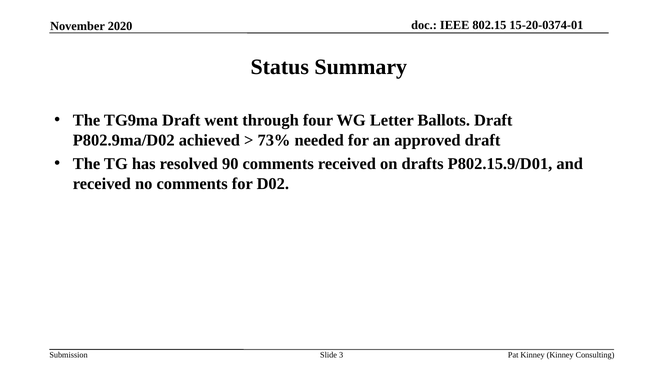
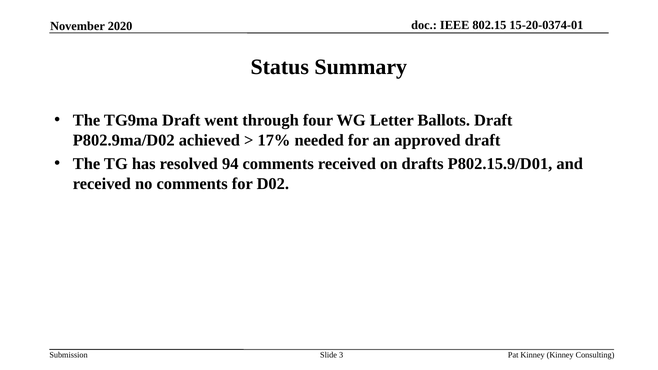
73%: 73% -> 17%
90: 90 -> 94
